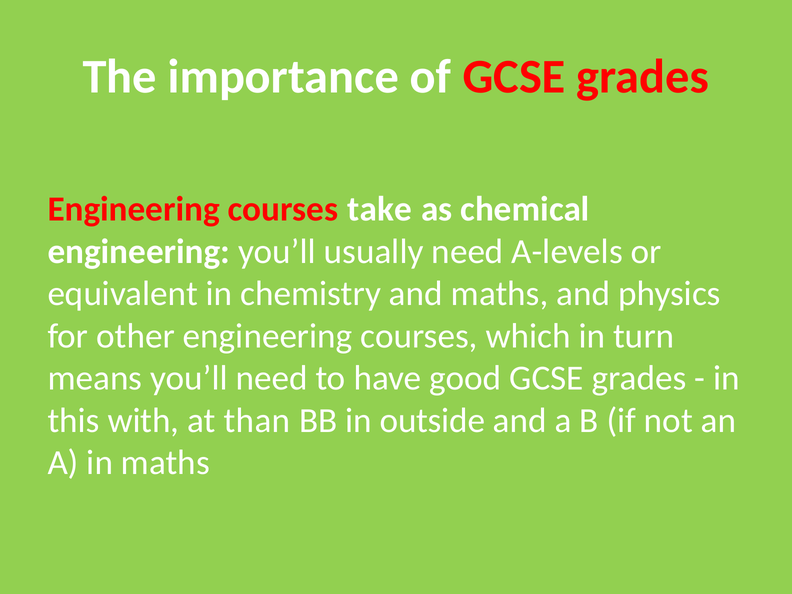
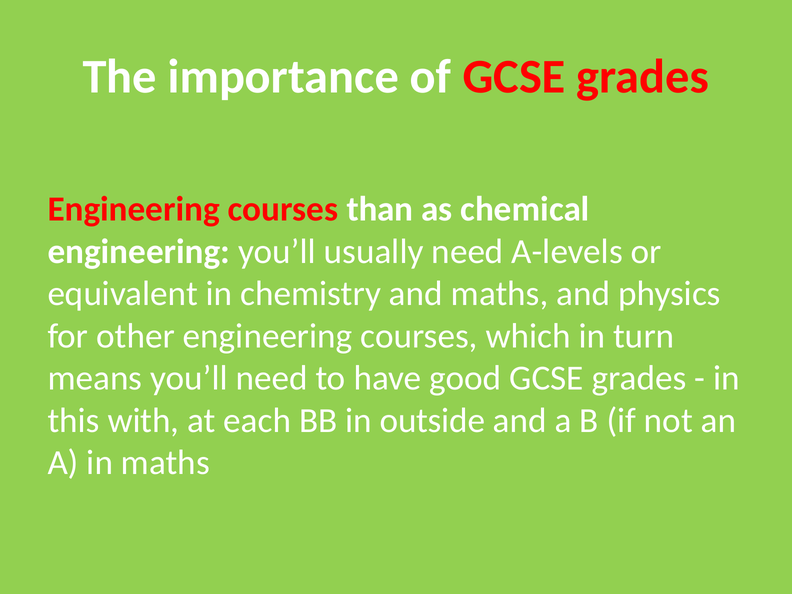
take: take -> than
than: than -> each
